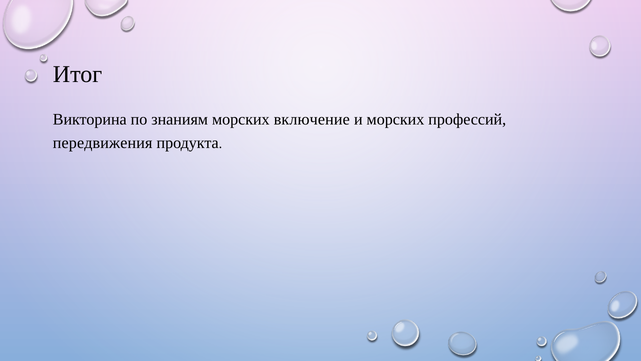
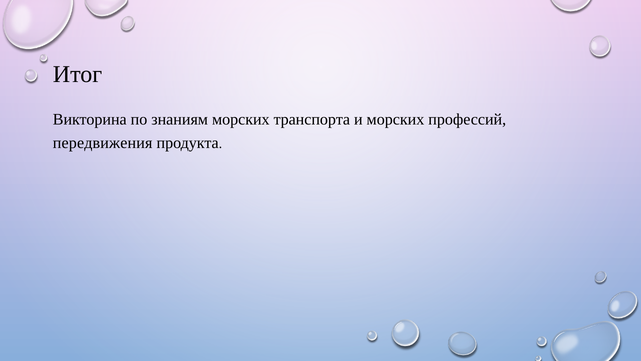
включение: включение -> транспорта
